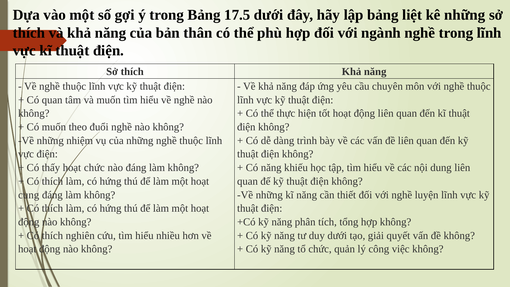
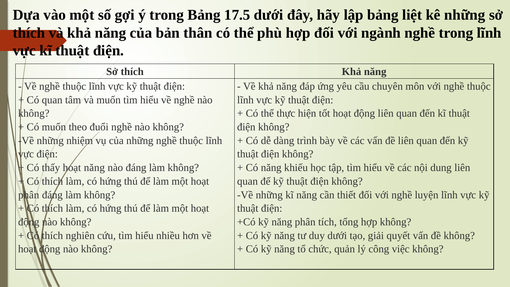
hoạt chức: chức -> năng
cung at (29, 195): cung -> phân
